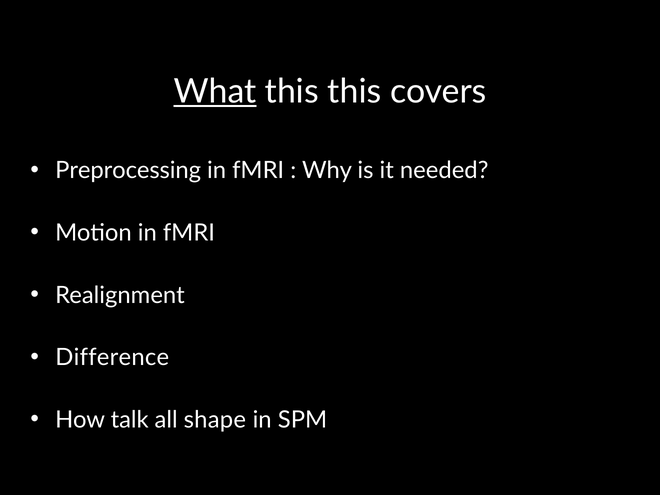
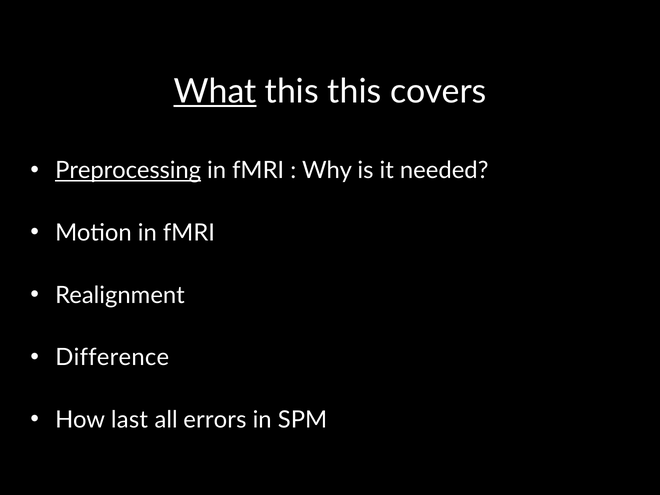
Preprocessing underline: none -> present
talk: talk -> last
shape: shape -> errors
